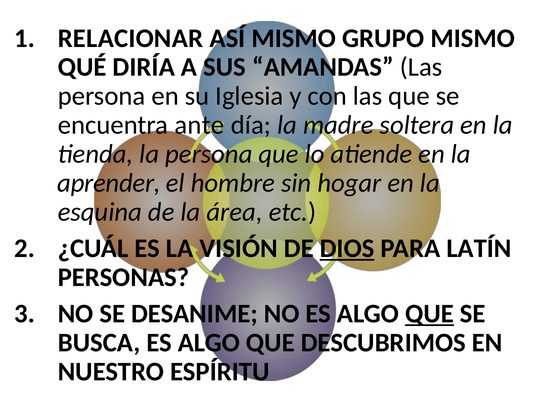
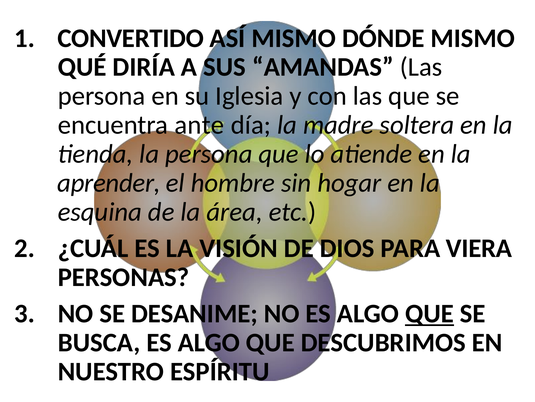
RELACIONAR: RELACIONAR -> CONVERTIDO
GRUPO: GRUPO -> DÓNDE
DIOS underline: present -> none
LATÍN: LATÍN -> VIERA
